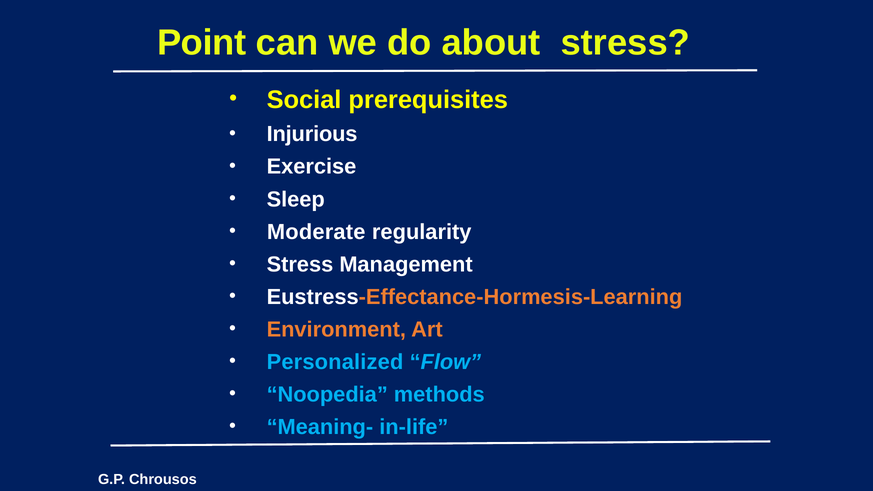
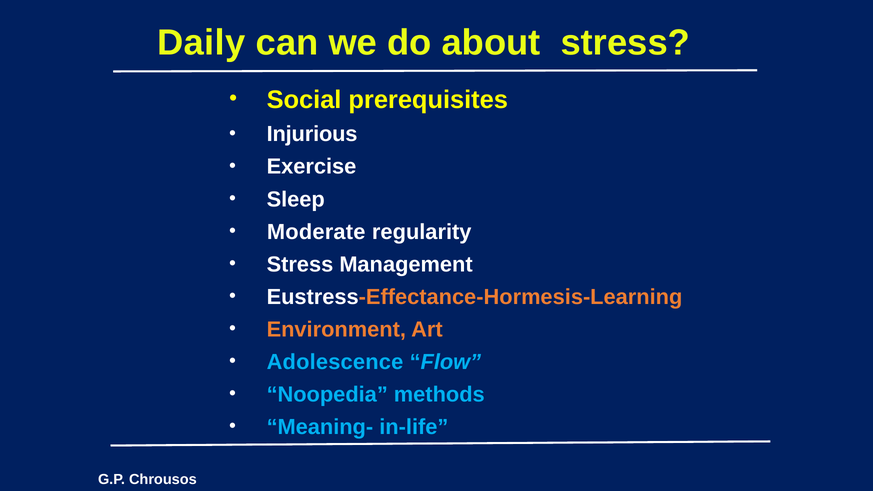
Point: Point -> Daily
Personalized: Personalized -> Adolescence
